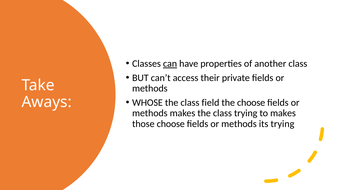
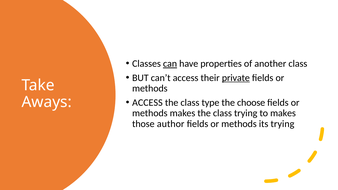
private underline: none -> present
WHOSE at (147, 103): WHOSE -> ACCESS
field: field -> type
those choose: choose -> author
